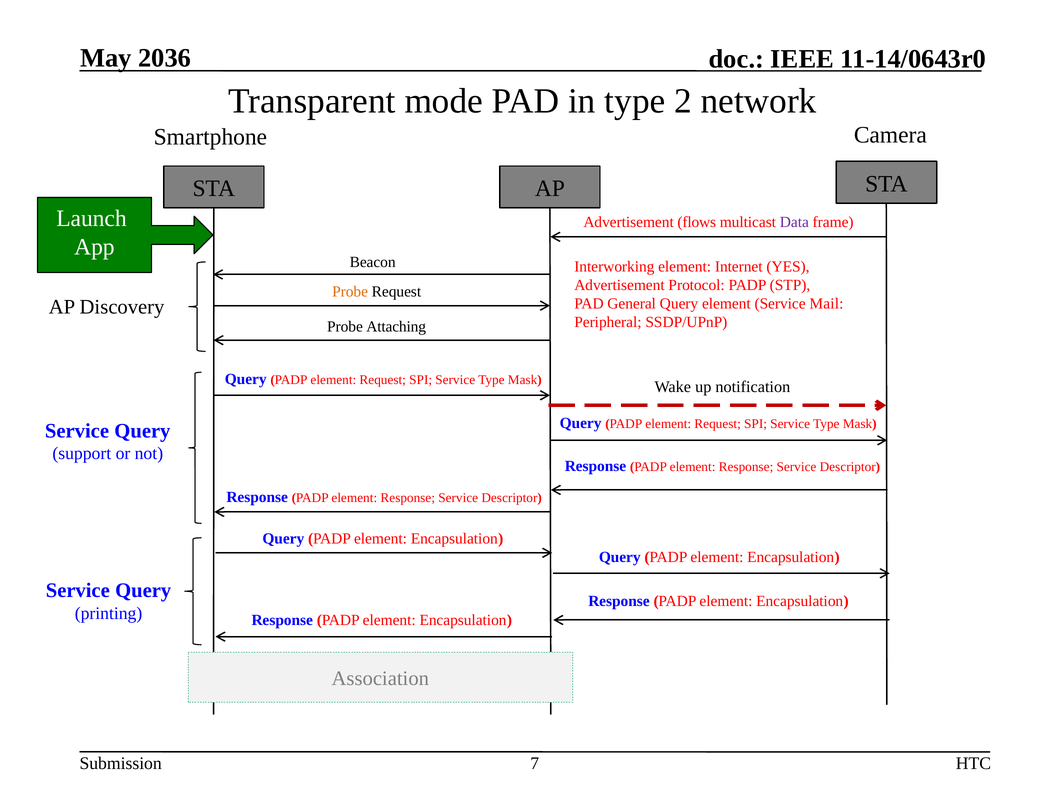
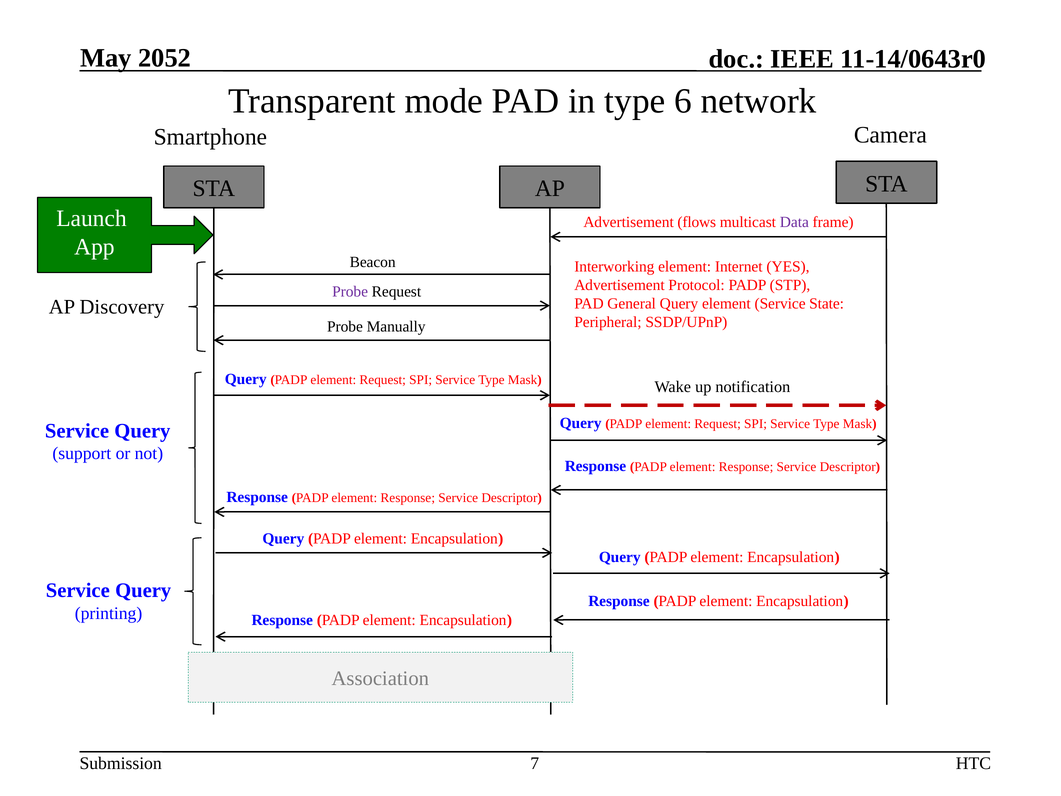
2036: 2036 -> 2052
2: 2 -> 6
Probe at (350, 292) colour: orange -> purple
Mail: Mail -> State
Attaching: Attaching -> Manually
